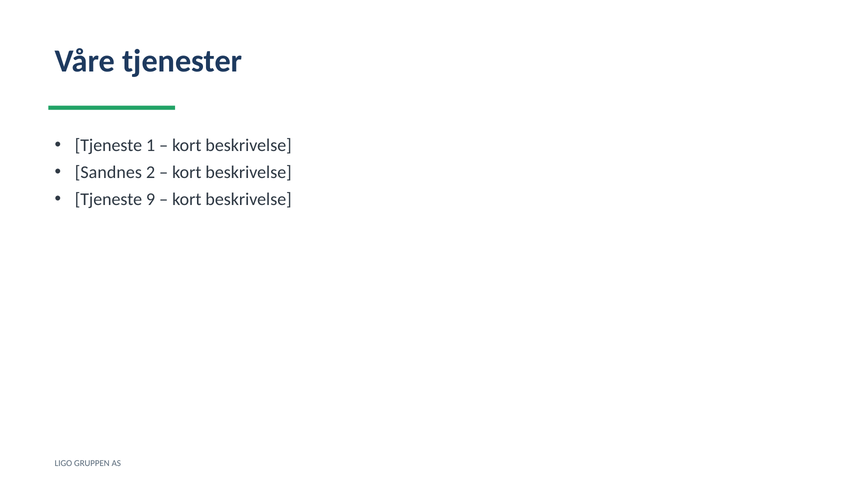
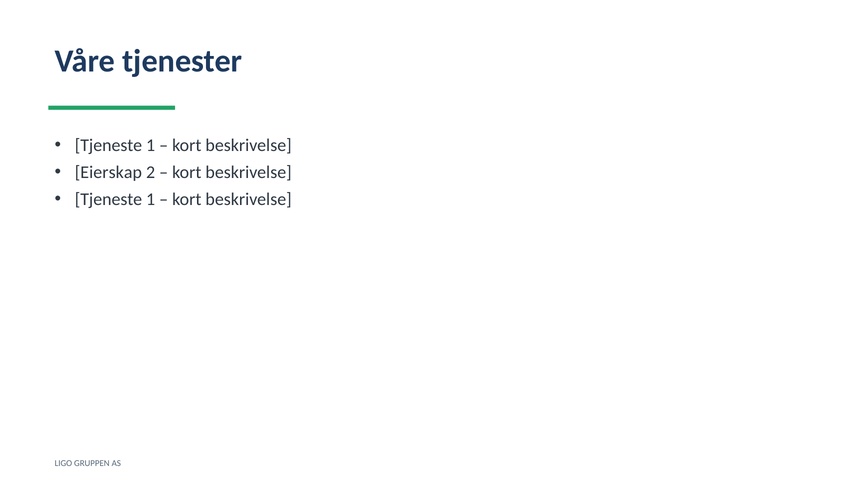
Sandnes: Sandnes -> Eierskap
9 at (151, 199): 9 -> 1
